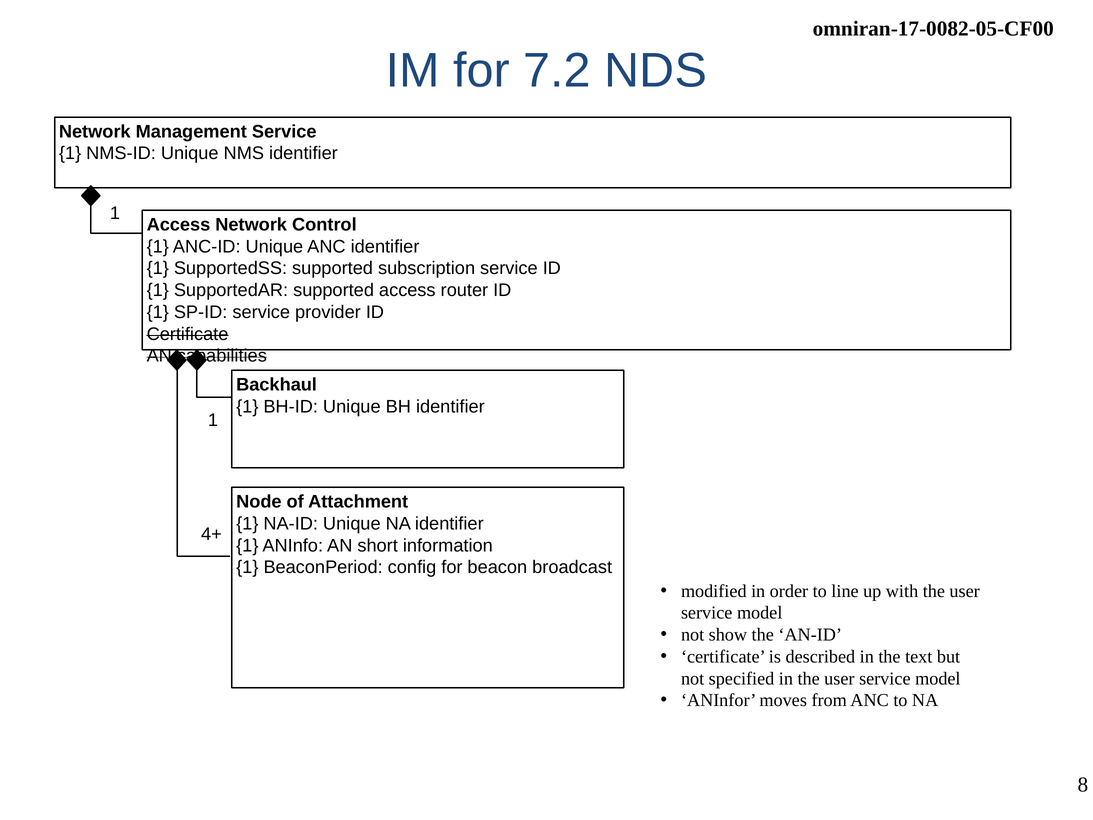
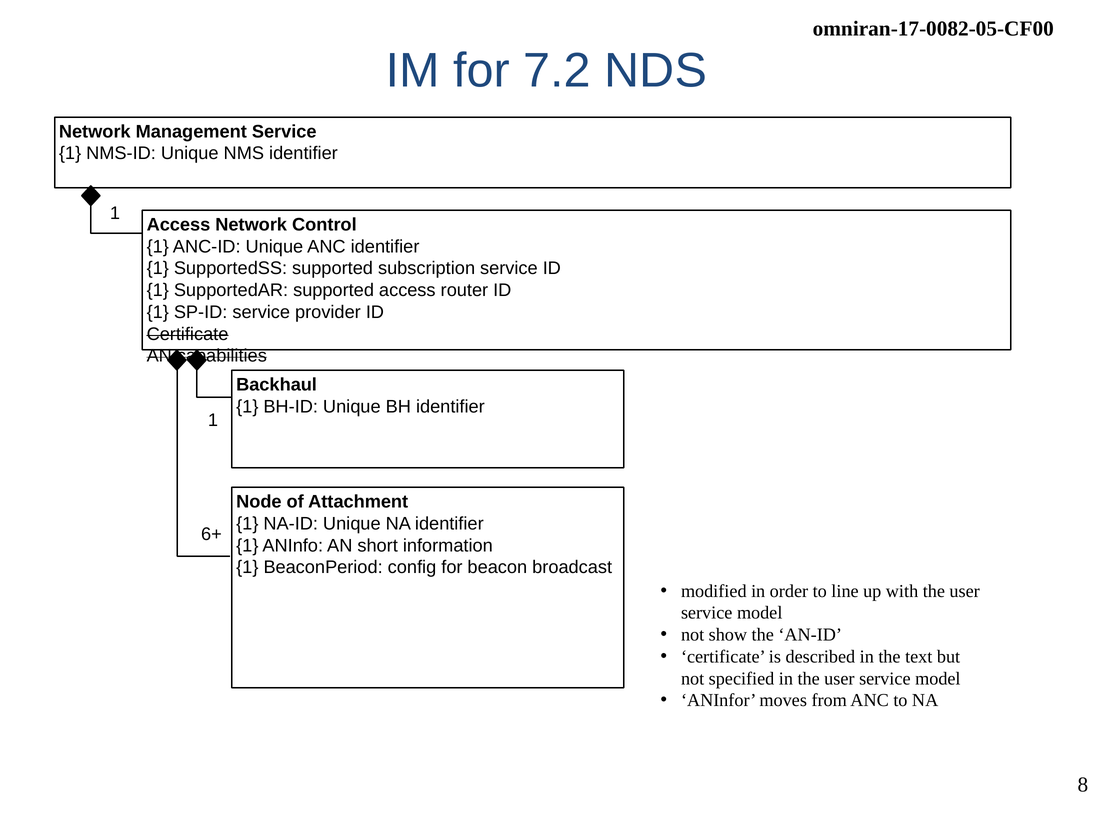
4+: 4+ -> 6+
